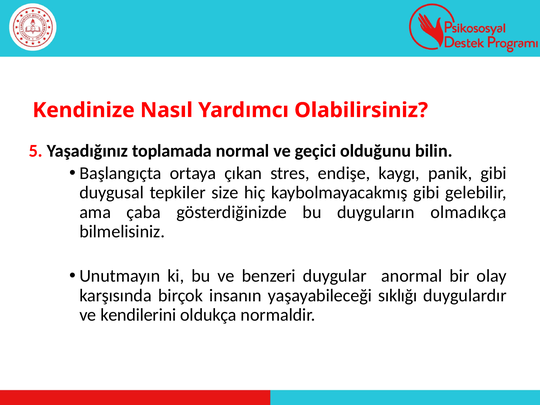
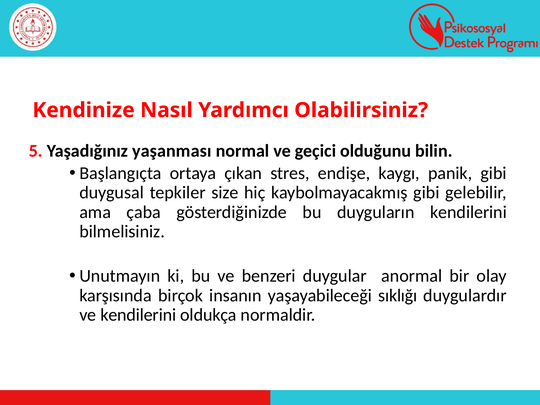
toplamada: toplamada -> yaşanması
duyguların olmadıkça: olmadıkça -> kendilerini
